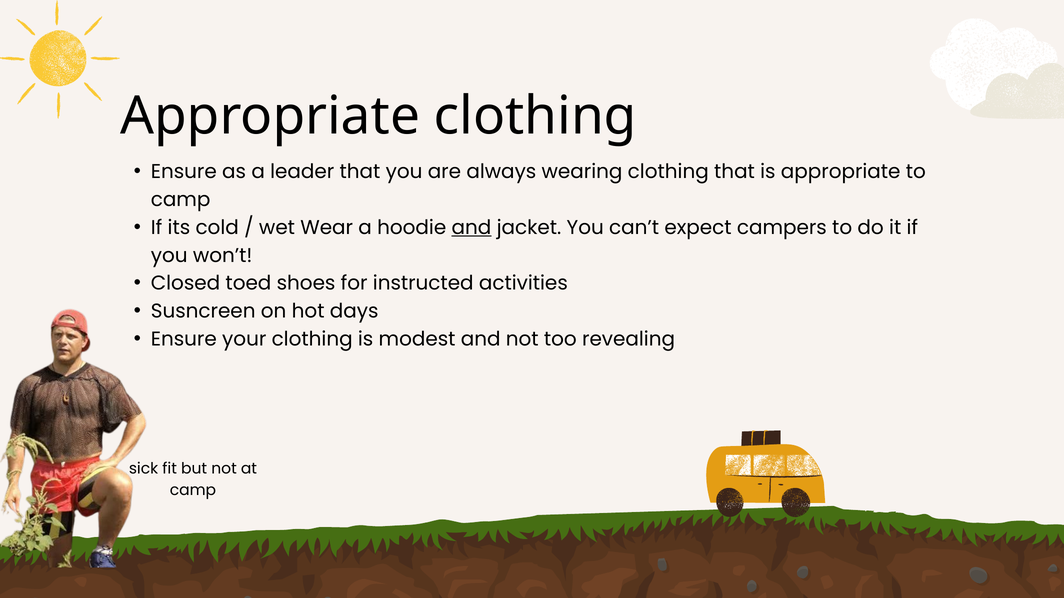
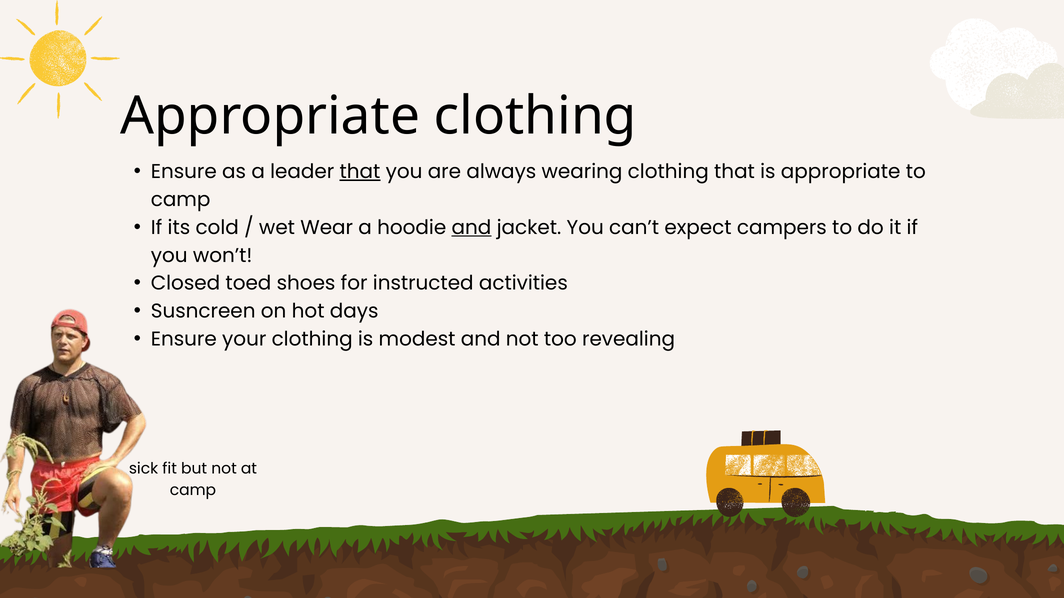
that at (360, 172) underline: none -> present
